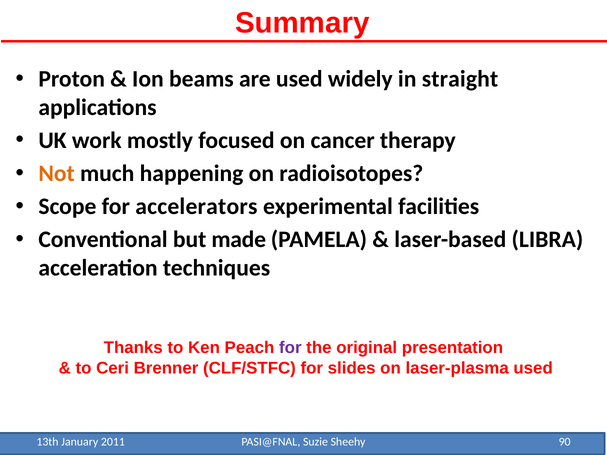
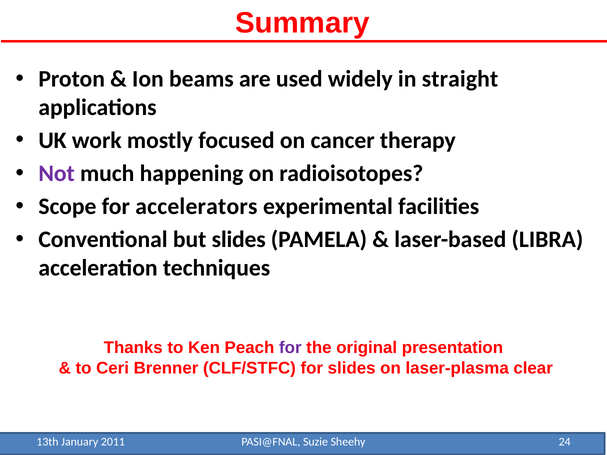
Not colour: orange -> purple
but made: made -> slides
laser-plasma used: used -> clear
90: 90 -> 24
